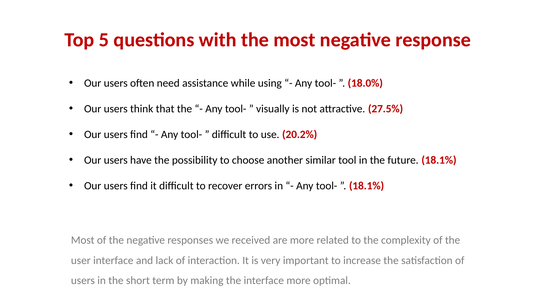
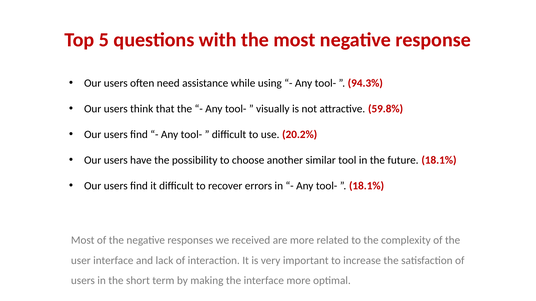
18.0%: 18.0% -> 94.3%
27.5%: 27.5% -> 59.8%
